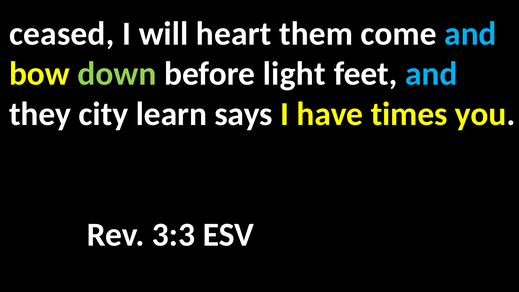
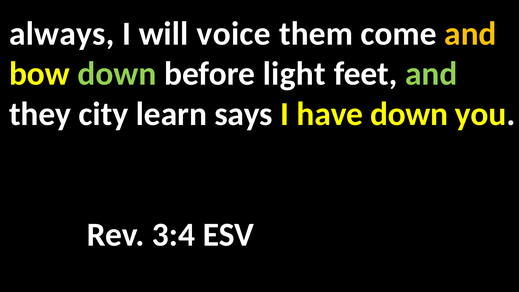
ceased: ceased -> always
heart: heart -> voice
and at (470, 34) colour: light blue -> yellow
and at (431, 74) colour: light blue -> light green
have times: times -> down
3:3: 3:3 -> 3:4
